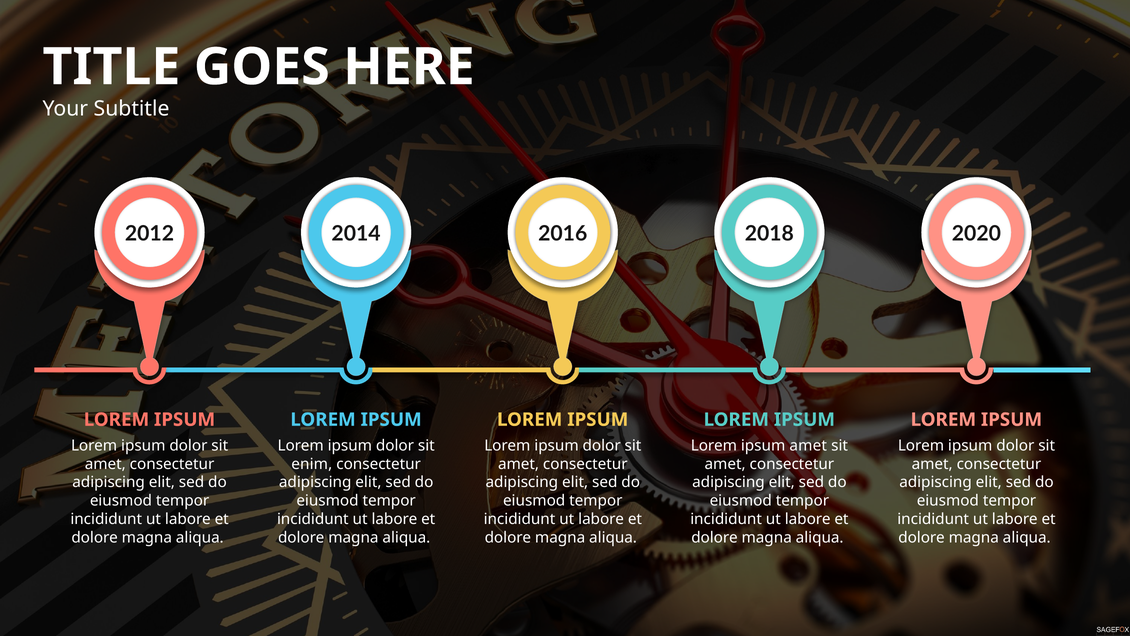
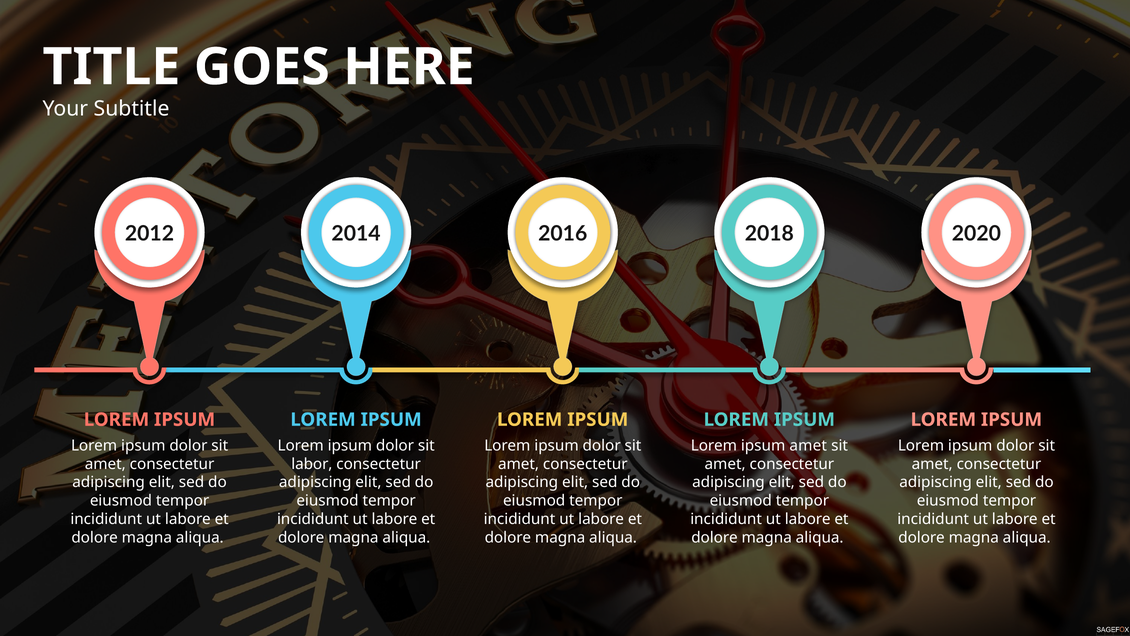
enim: enim -> labor
